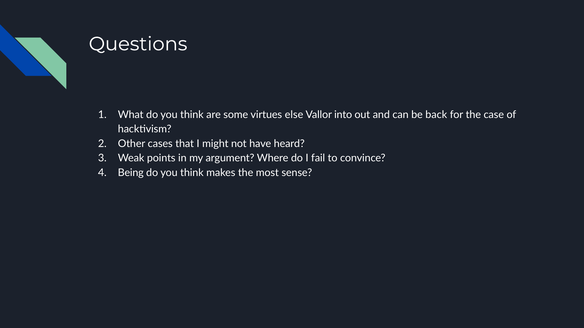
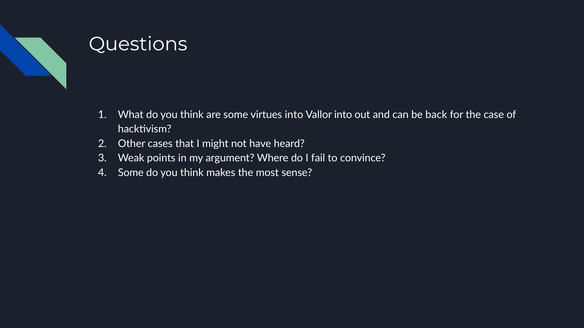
virtues else: else -> into
Being at (131, 173): Being -> Some
